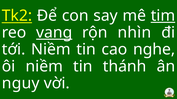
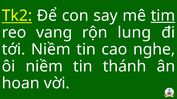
vang underline: present -> none
nhìn: nhìn -> lung
nguy: nguy -> hoan
